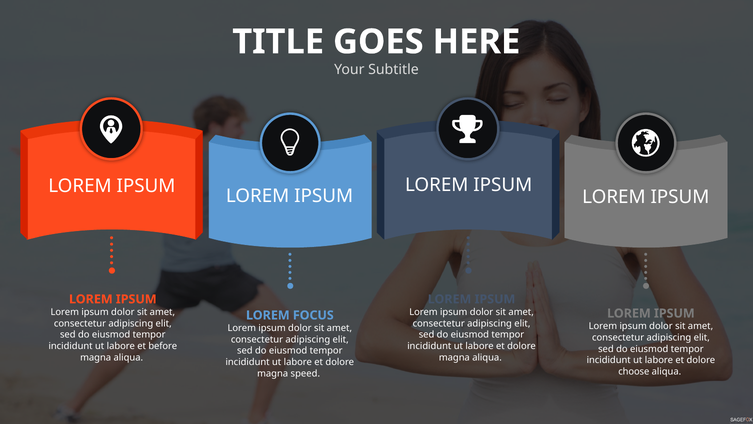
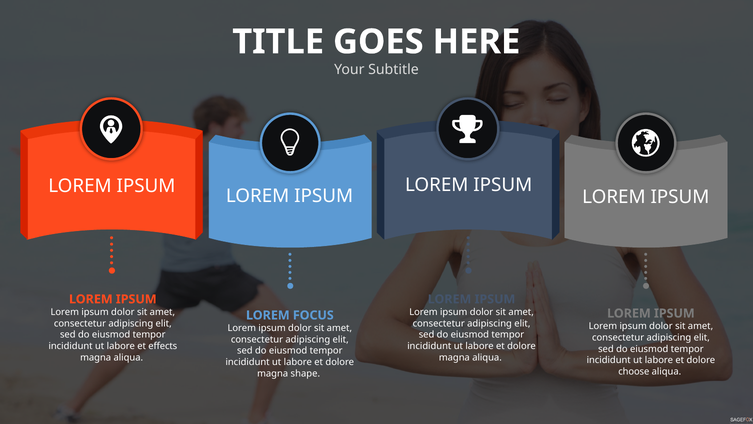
before: before -> effects
speed: speed -> shape
